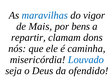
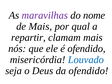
maravilhas colour: blue -> purple
vigor: vigor -> nome
bens: bens -> qual
clamam dons: dons -> mais
é caminha: caminha -> ofendido
